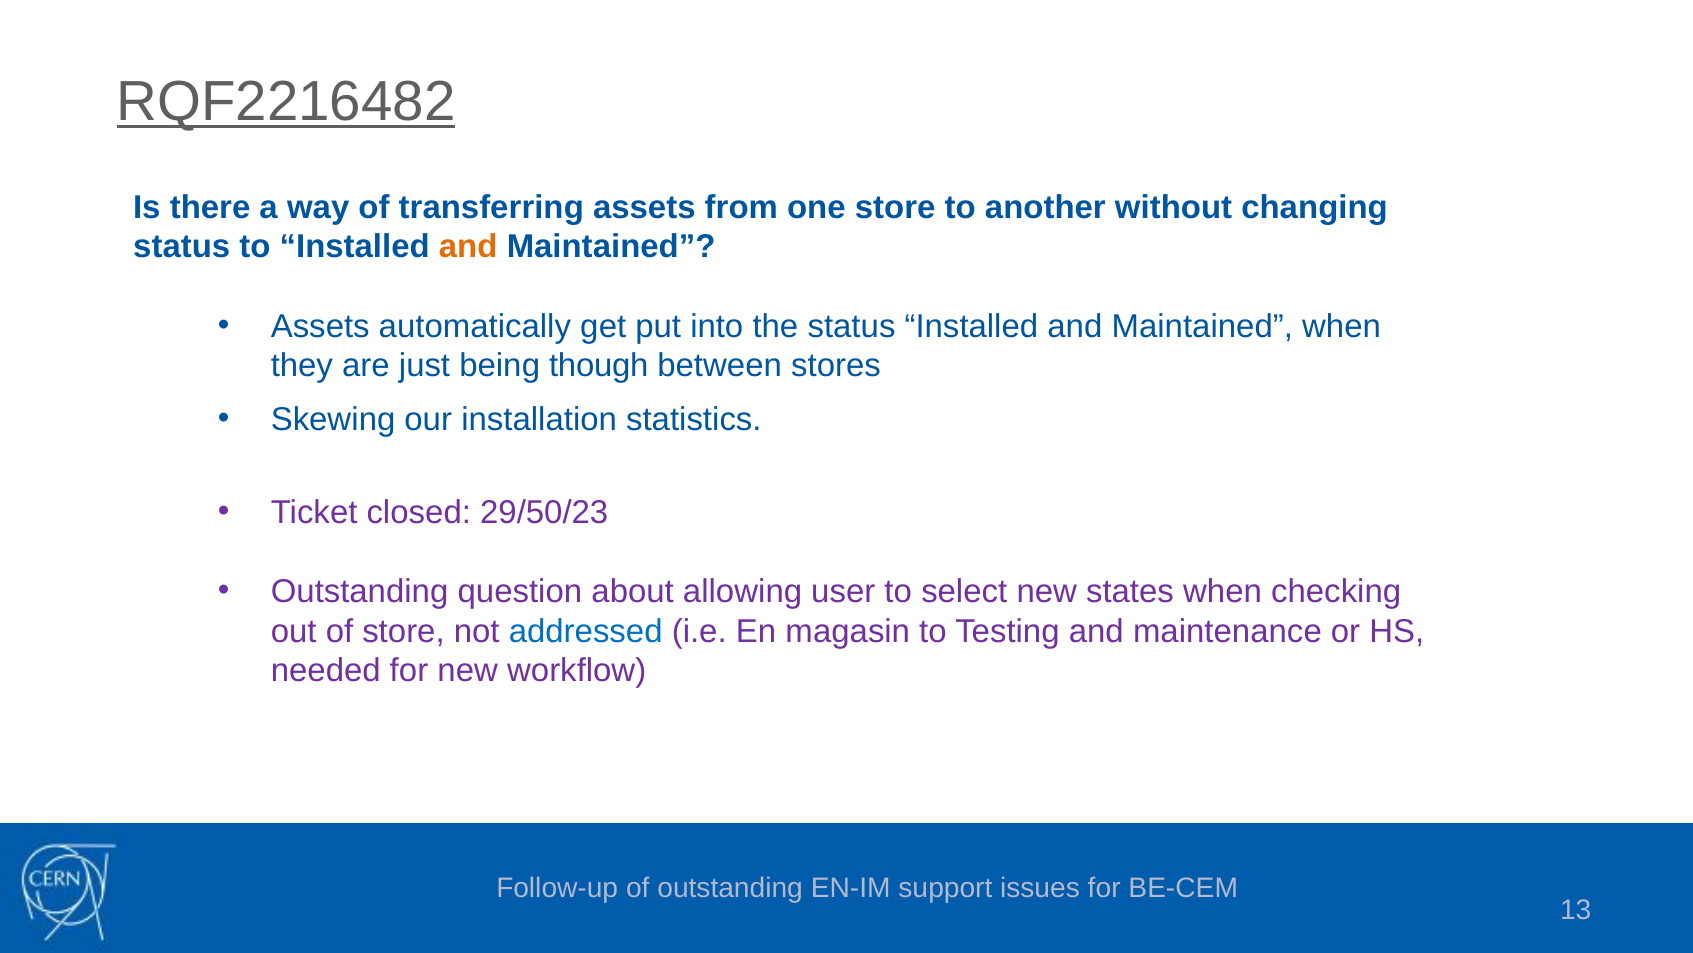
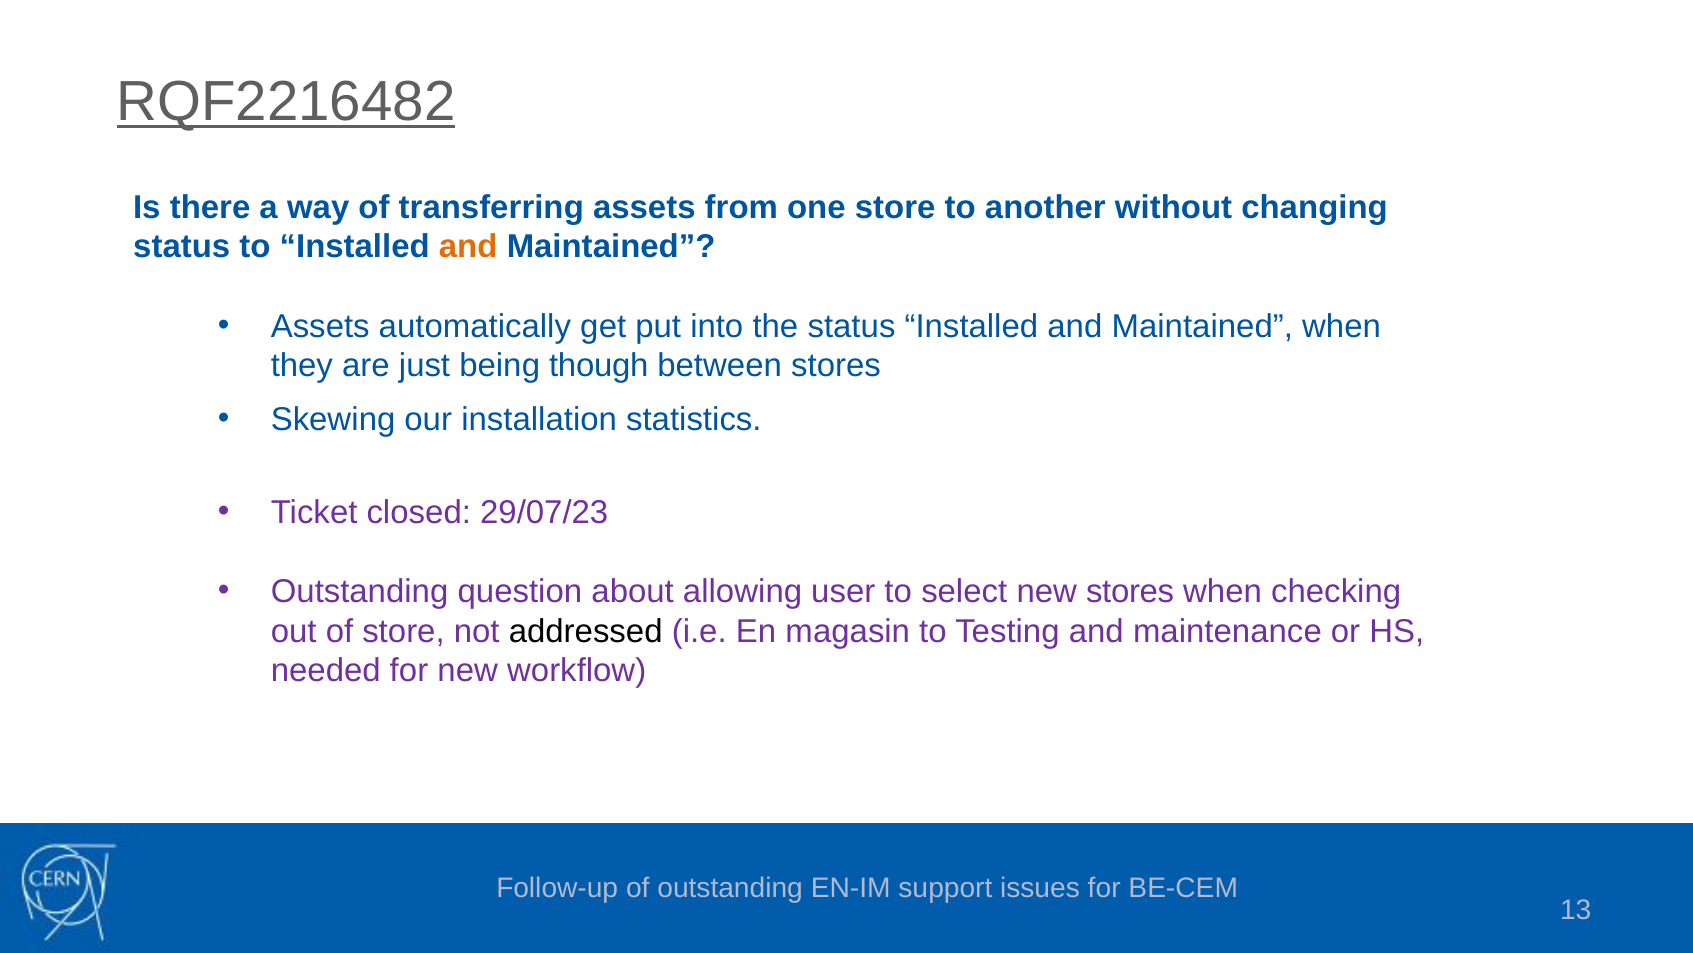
29/50/23: 29/50/23 -> 29/07/23
new states: states -> stores
addressed colour: blue -> black
